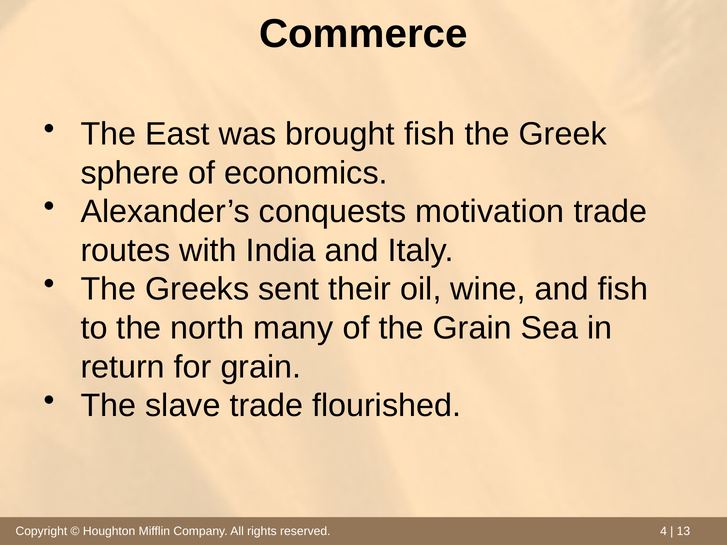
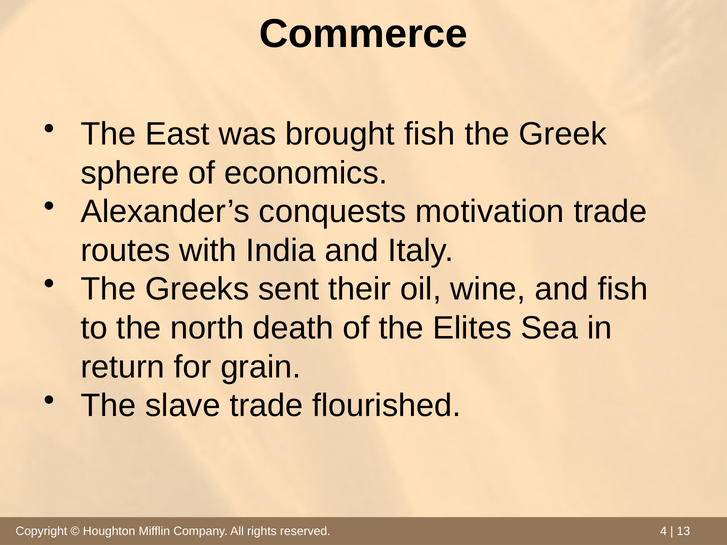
many: many -> death
the Grain: Grain -> Elites
